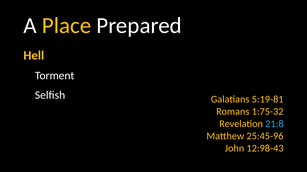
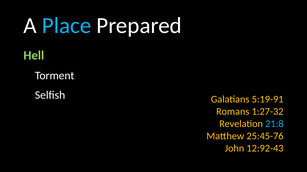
Place colour: yellow -> light blue
Hell colour: yellow -> light green
5:19-81: 5:19-81 -> 5:19-91
1:75-32: 1:75-32 -> 1:27-32
25:45-96: 25:45-96 -> 25:45-76
12:98-43: 12:98-43 -> 12:92-43
